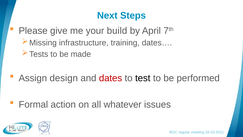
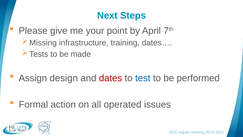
build: build -> point
test colour: black -> blue
whatever: whatever -> operated
